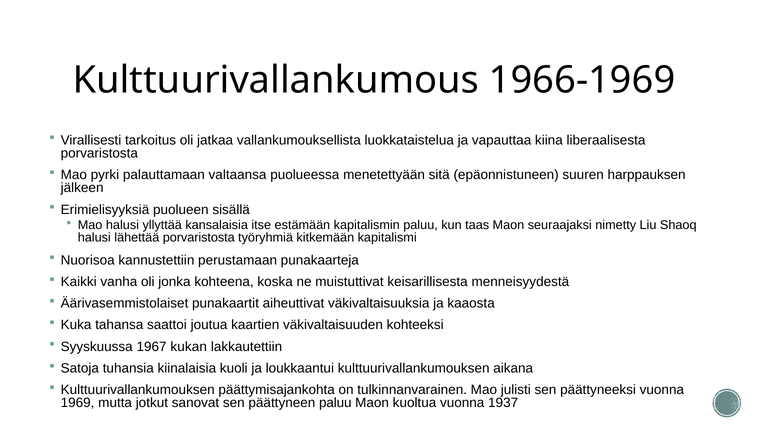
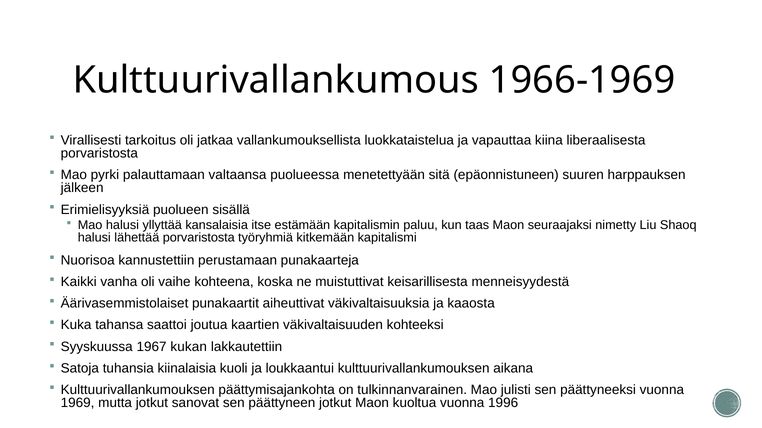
jonka: jonka -> vaihe
päättyneen paluu: paluu -> jotkut
1937: 1937 -> 1996
